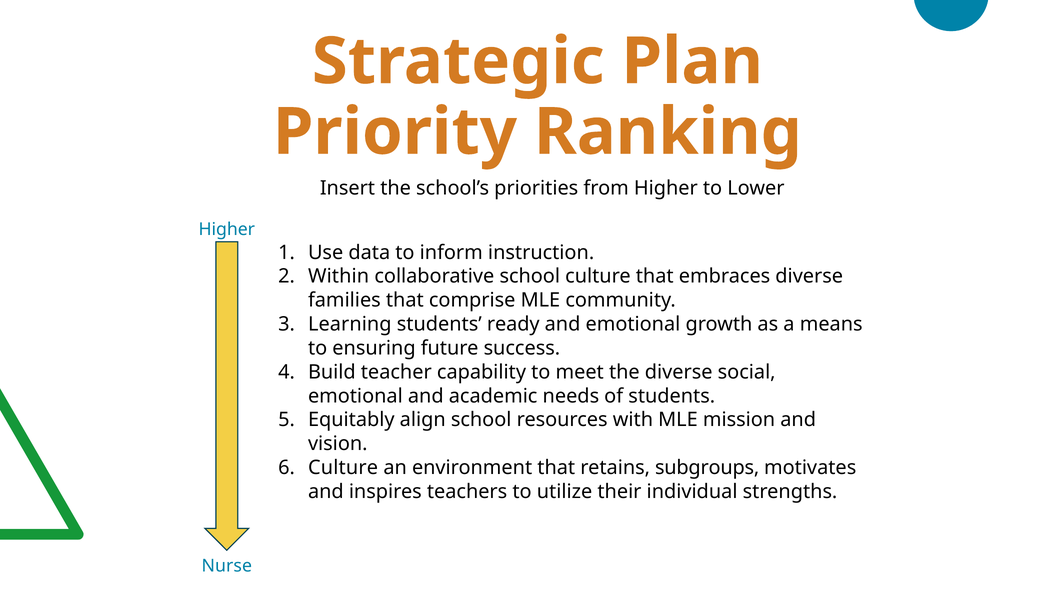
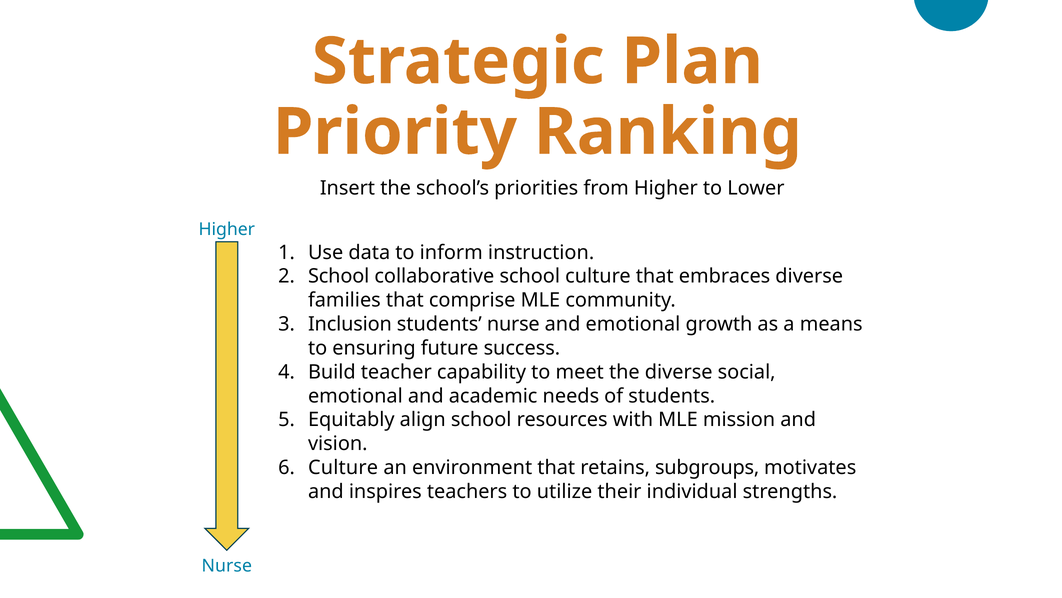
Within at (339, 276): Within -> School
Learning: Learning -> Inclusion
students ready: ready -> nurse
